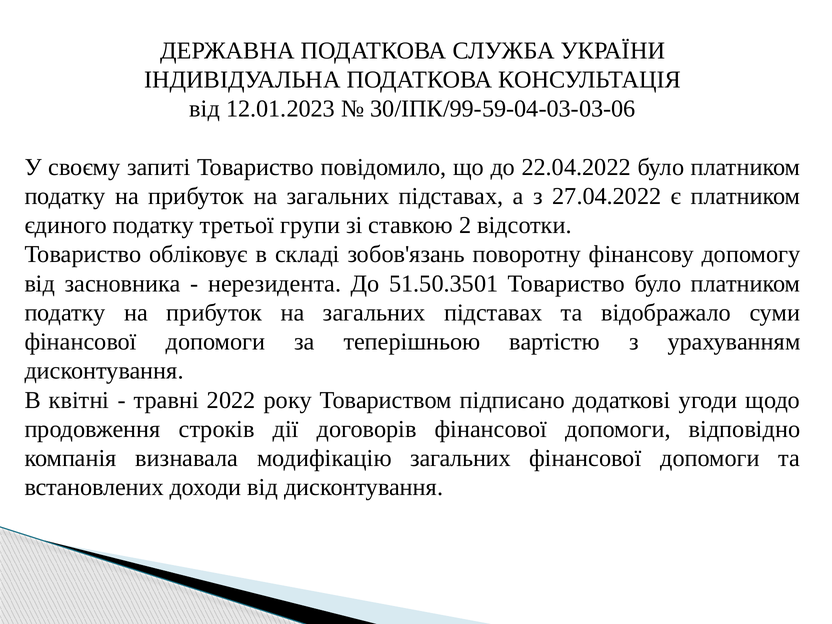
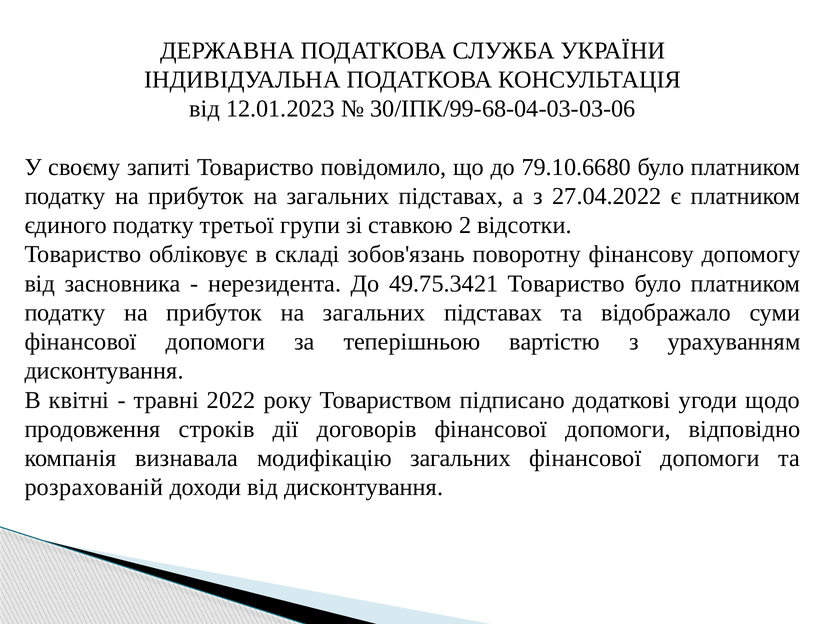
30/ІПК/99-59-04-03-03-06: 30/ІПК/99-59-04-03-03-06 -> 30/ІПК/99-68-04-03-03-06
22.04.2022: 22.04.2022 -> 79.10.6680
51.50.3501: 51.50.3501 -> 49.75.3421
встановлених: встановлених -> розрахованій
